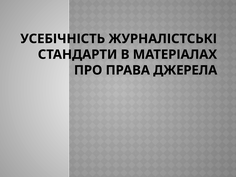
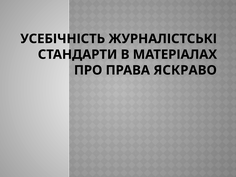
ДЖЕРЕЛА: ДЖЕРЕЛА -> ЯСКРАВО
